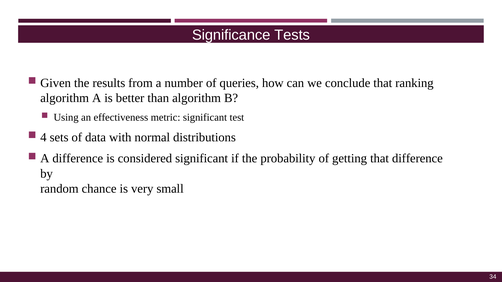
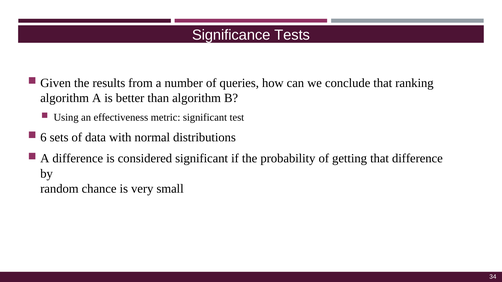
4: 4 -> 6
